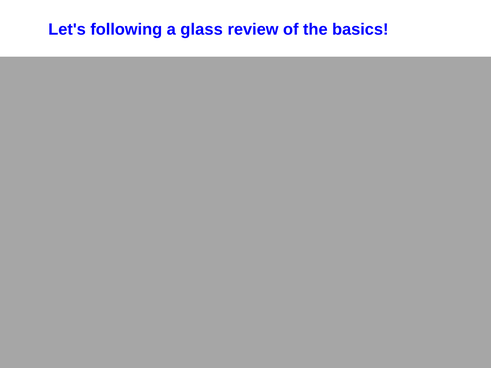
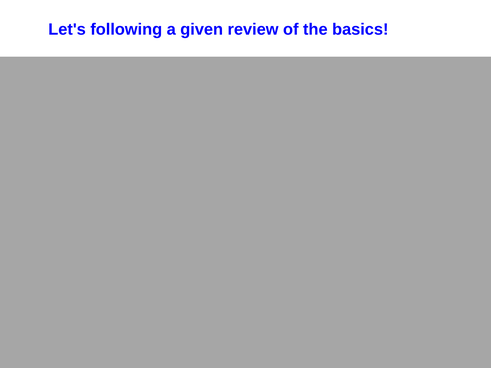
glass: glass -> given
